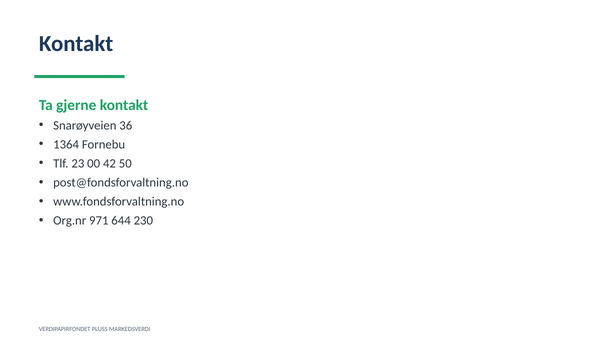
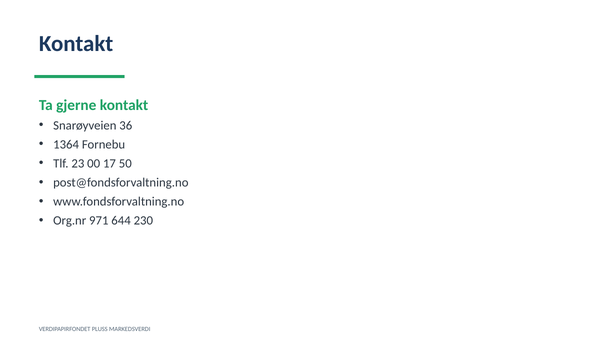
42: 42 -> 17
